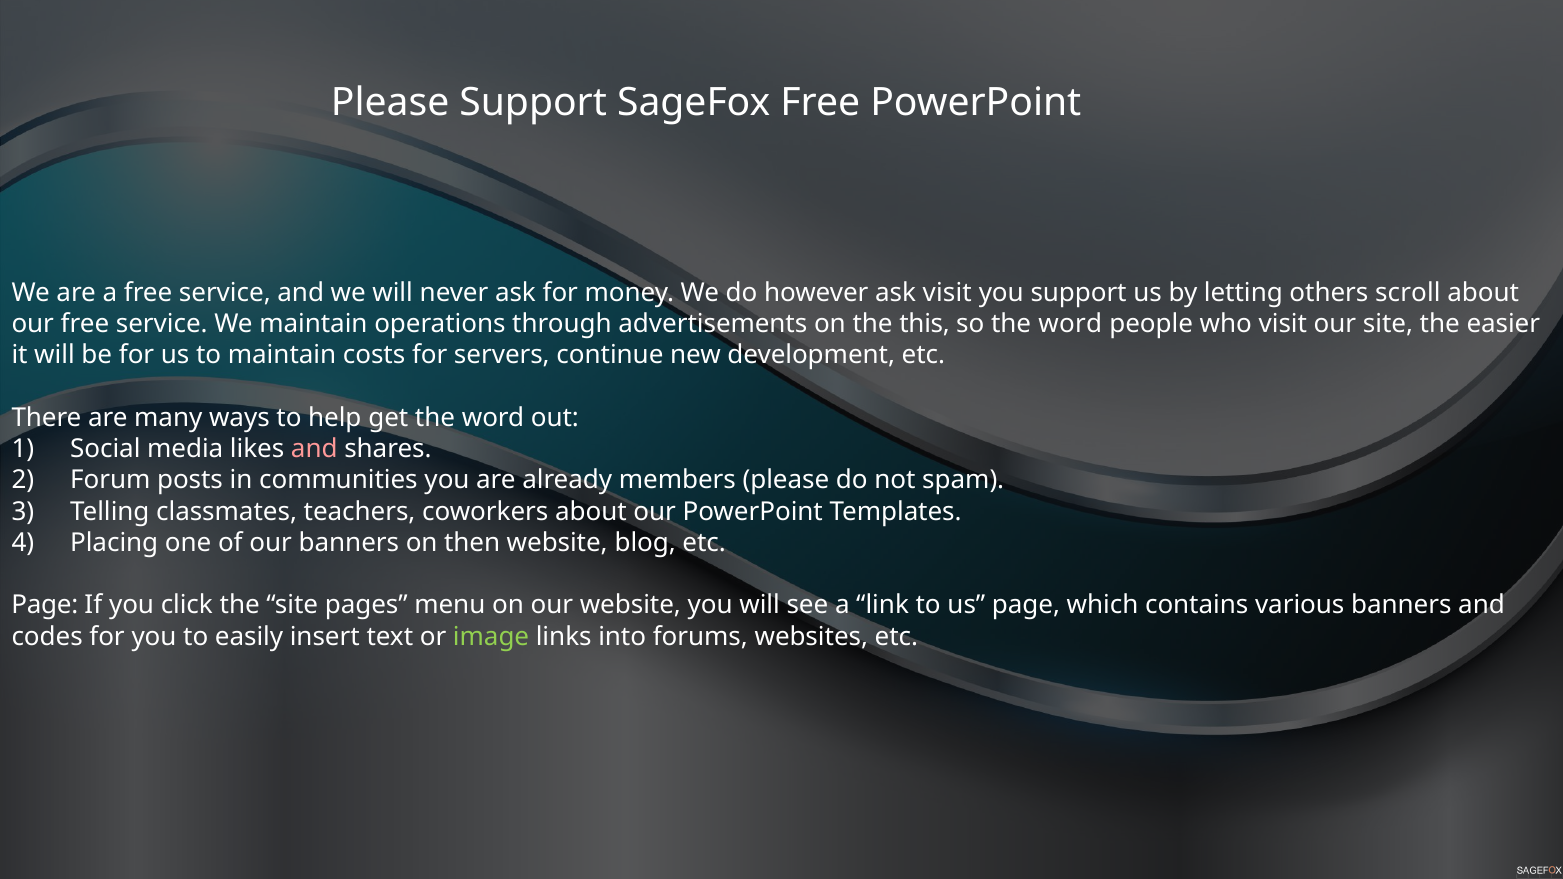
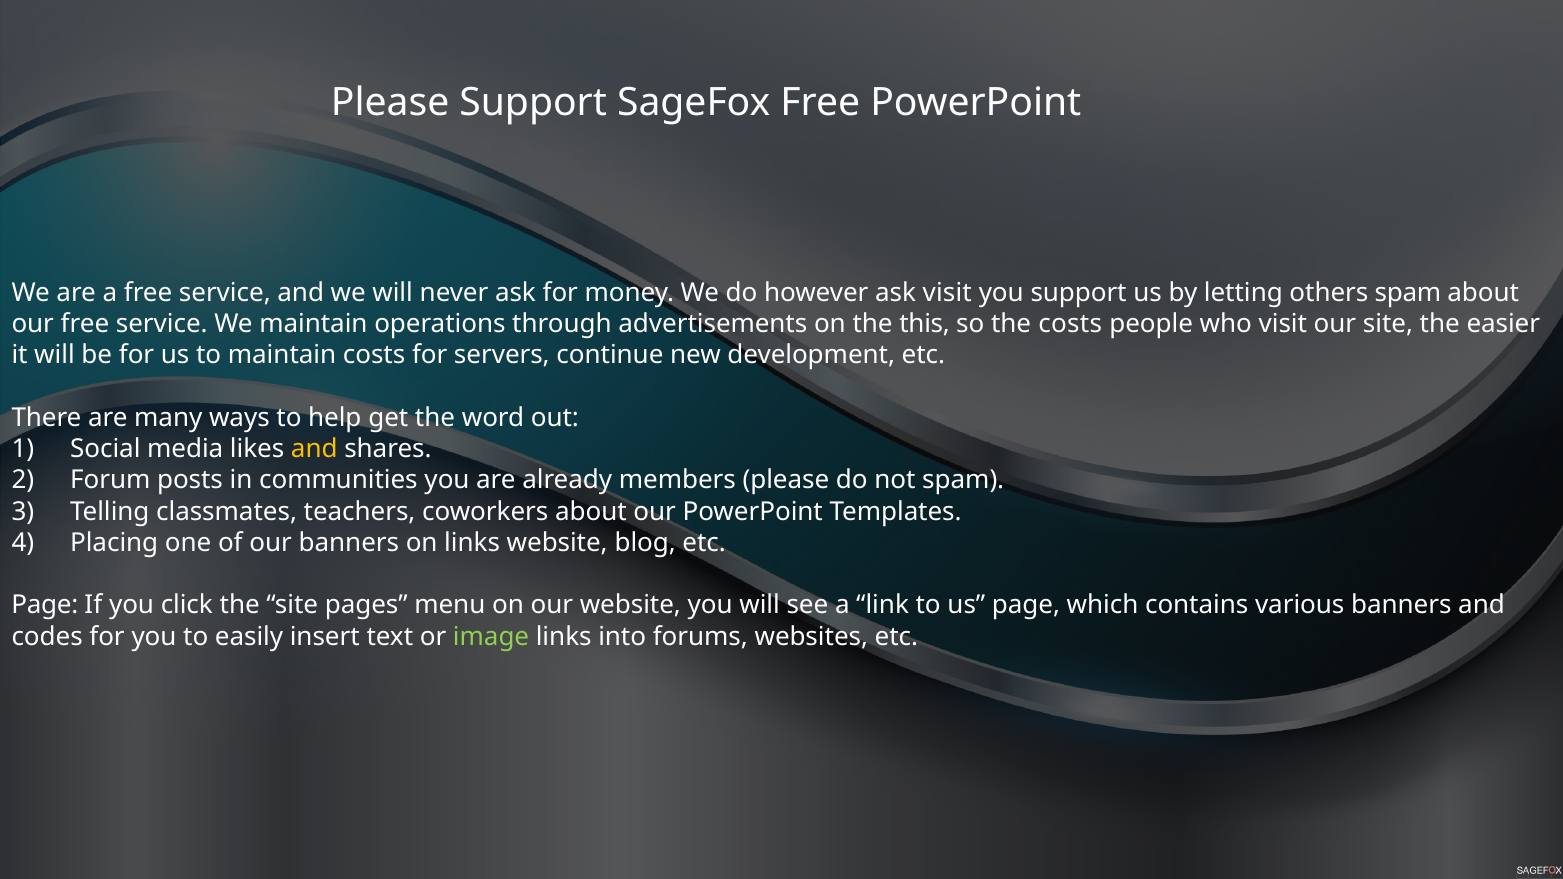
others scroll: scroll -> spam
so the word: word -> costs
and at (314, 449) colour: pink -> yellow
on then: then -> links
